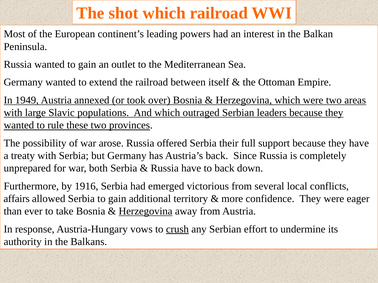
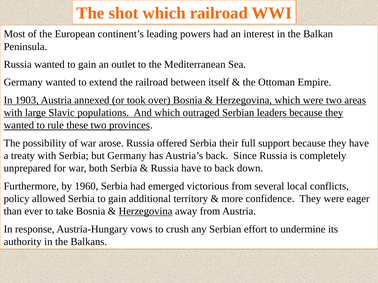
1949: 1949 -> 1903
1916: 1916 -> 1960
affairs: affairs -> policy
crush underline: present -> none
